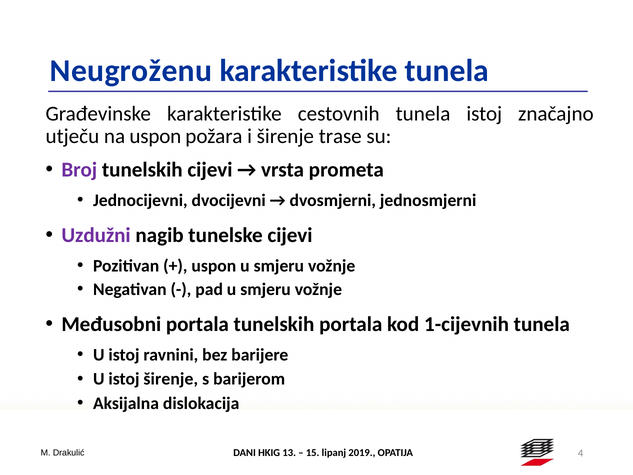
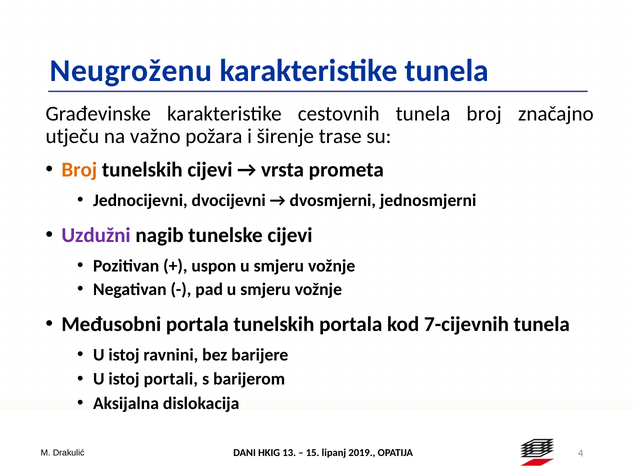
tunela istoj: istoj -> broj
na uspon: uspon -> važno
Broj at (79, 170) colour: purple -> orange
1-cijevnih: 1-cijevnih -> 7-cijevnih
istoj širenje: širenje -> portali
